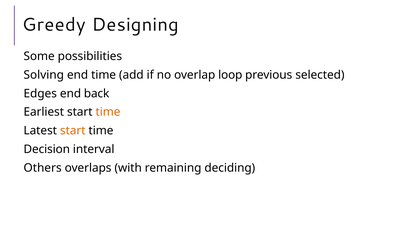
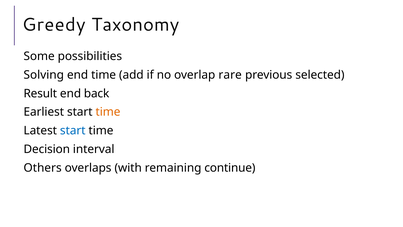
Designing: Designing -> Taxonomy
loop: loop -> rare
Edges: Edges -> Result
start at (73, 130) colour: orange -> blue
deciding: deciding -> continue
